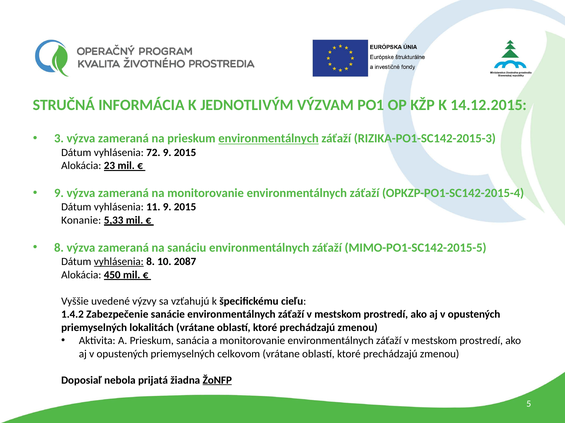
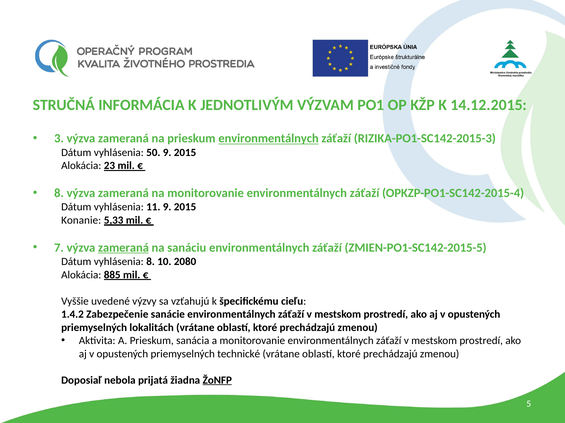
72: 72 -> 50
9 at (59, 193): 9 -> 8
8 at (59, 248): 8 -> 7
zameraná at (123, 248) underline: none -> present
MIMO-PO1-SC142-2015-5: MIMO-PO1-SC142-2015-5 -> ZMIEN-PO1-SC142-2015-5
vyhlásenia at (119, 262) underline: present -> none
2087: 2087 -> 2080
450: 450 -> 885
celkovom: celkovom -> technické
